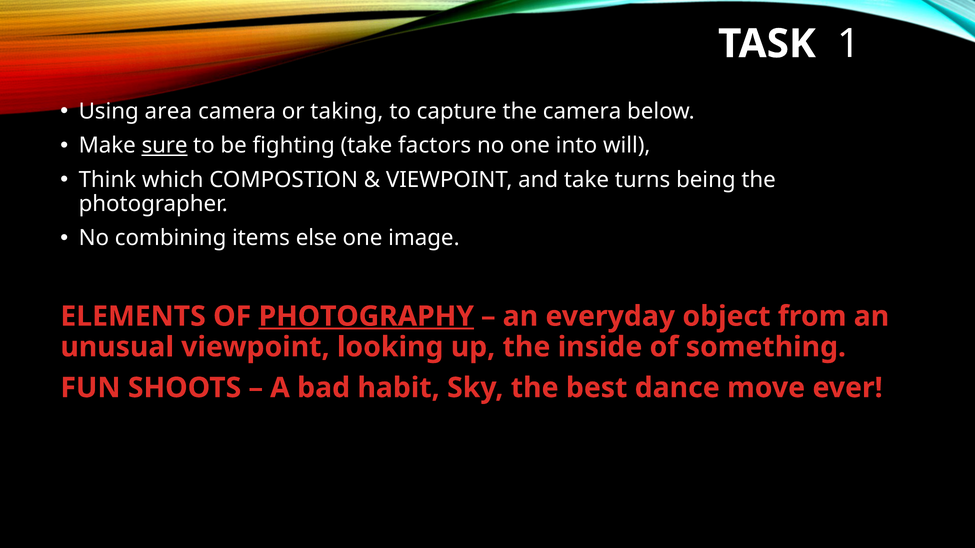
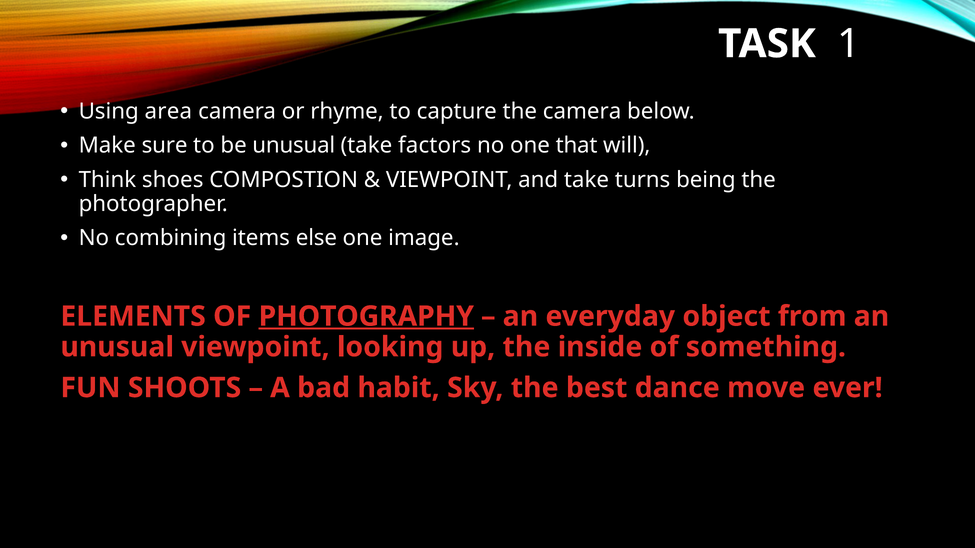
taking: taking -> rhyme
sure underline: present -> none
be fighting: fighting -> unusual
into: into -> that
which: which -> shoes
